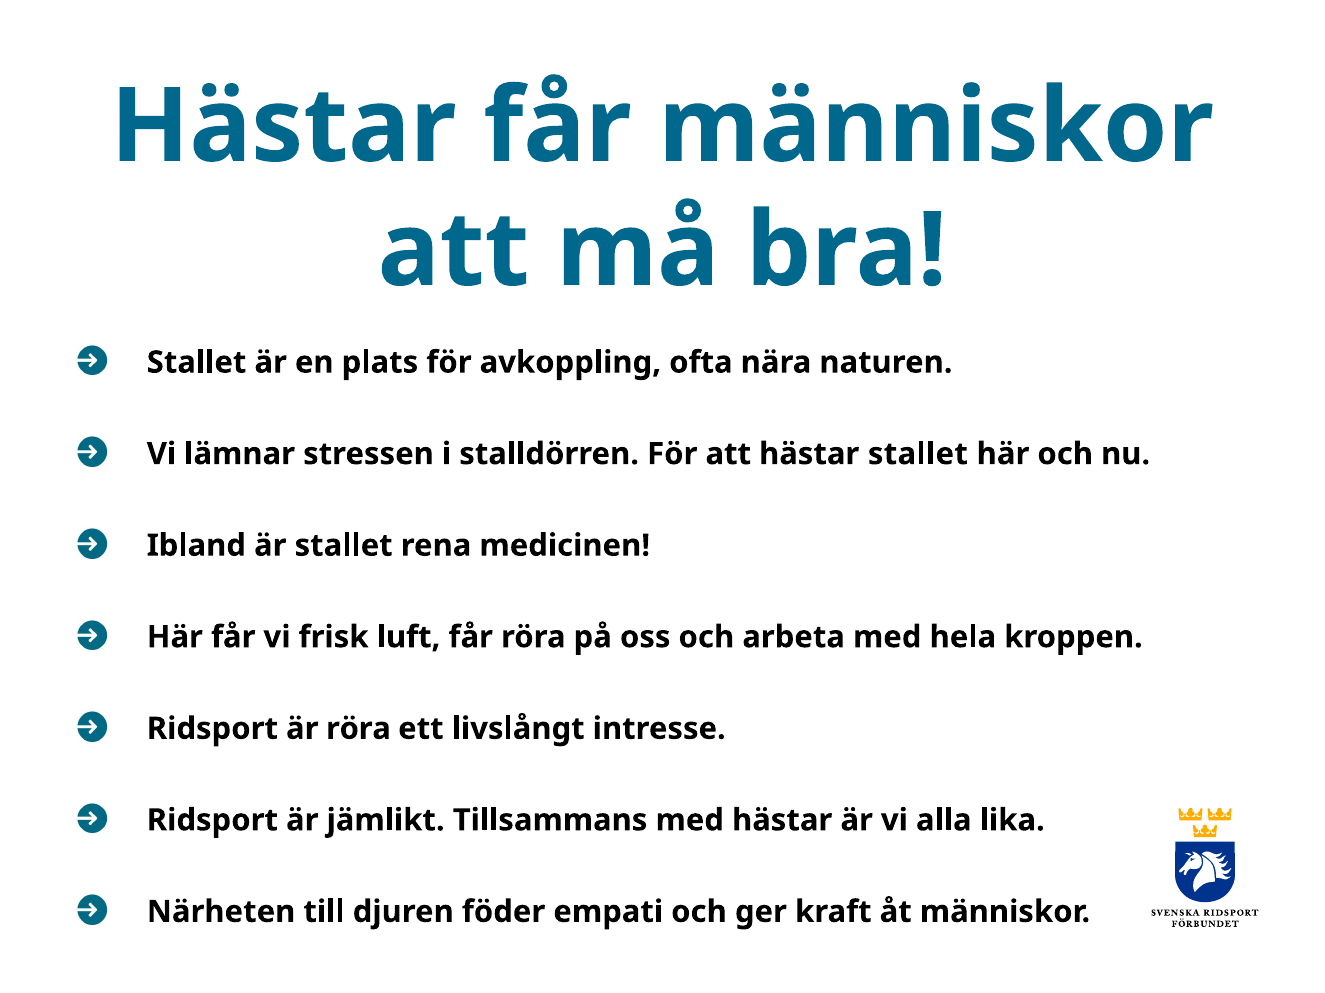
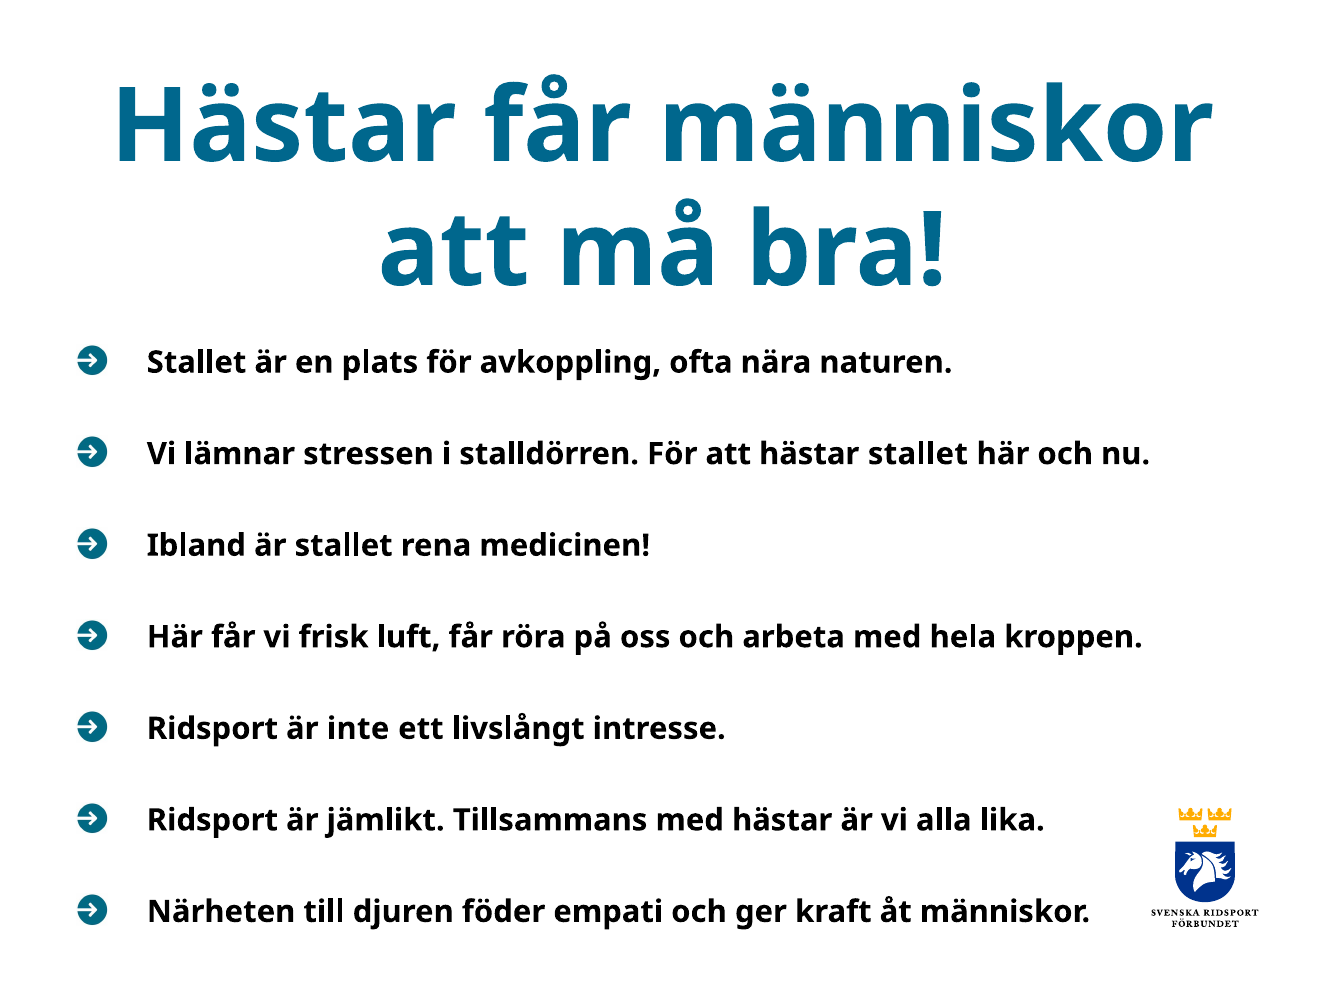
är röra: röra -> inte
